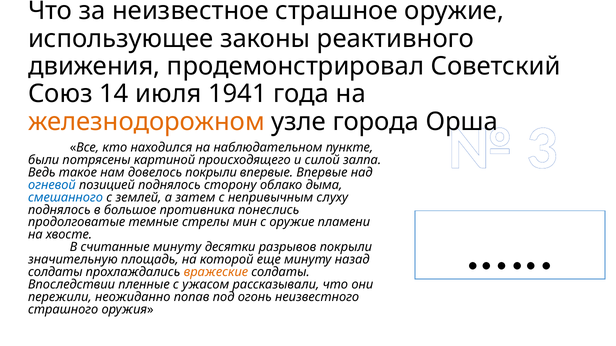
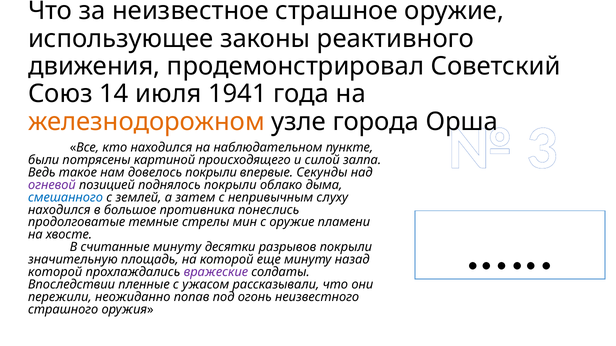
впервые Впервые: Впервые -> Секунды
огневой colour: blue -> purple
поднялось сторону: сторону -> покрыли
поднялось at (59, 210): поднялось -> находился
солдаты at (55, 272): солдаты -> которой
вражеские colour: orange -> purple
